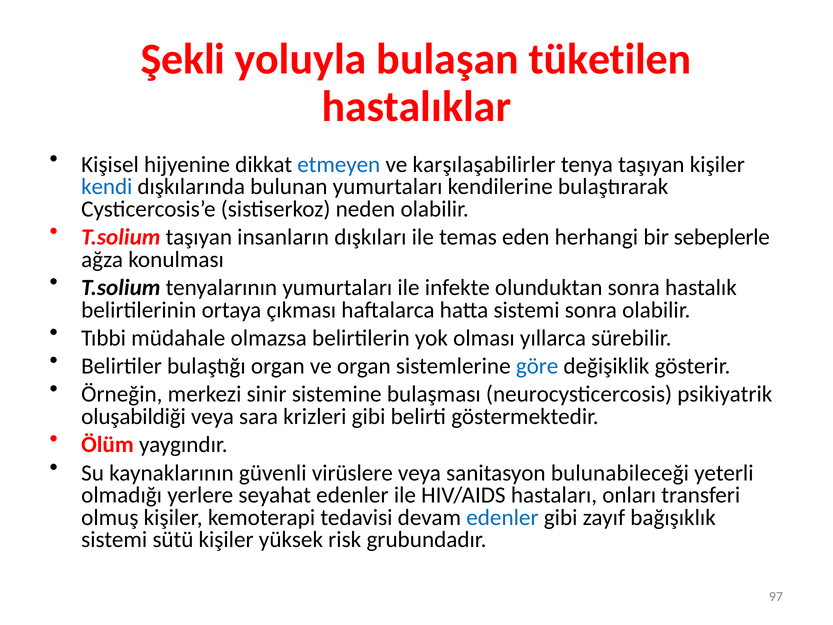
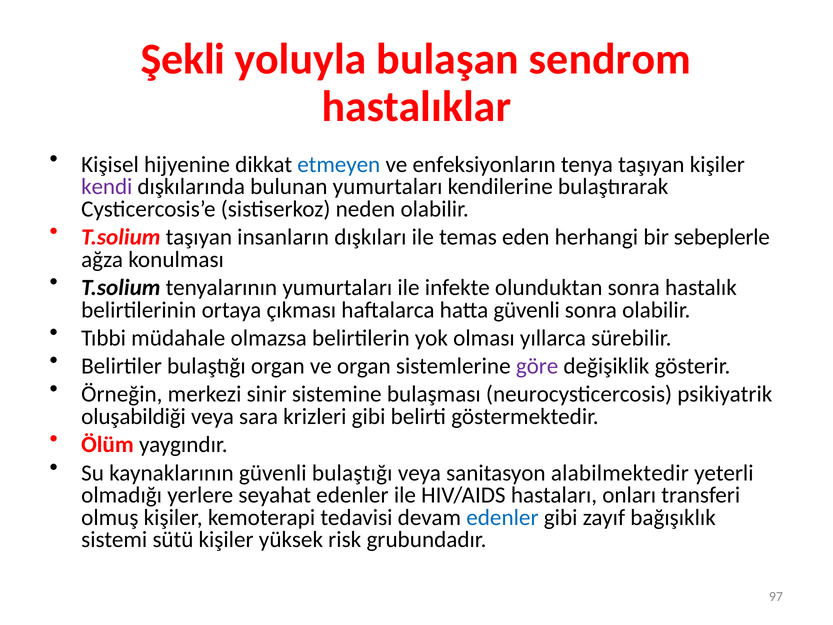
tüketilen: tüketilen -> sendrom
karşılaşabilirler: karşılaşabilirler -> enfeksiyonların
kendi colour: blue -> purple
hatta sistemi: sistemi -> güvenli
göre colour: blue -> purple
güvenli virüslere: virüslere -> bulaştığı
bulunabileceği: bulunabileceği -> alabilmektedir
